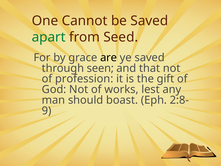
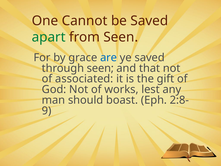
from Seed: Seed -> Seen
are colour: black -> blue
profession: profession -> associated
